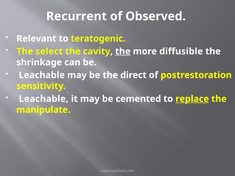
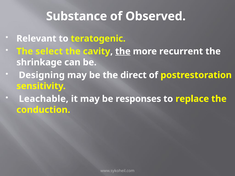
Recurrent: Recurrent -> Substance
diffusible: diffusible -> recurrent
Leachable at (42, 75): Leachable -> Designing
cemented: cemented -> responses
replace underline: present -> none
manipulate: manipulate -> conduction
